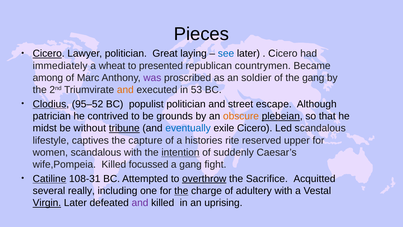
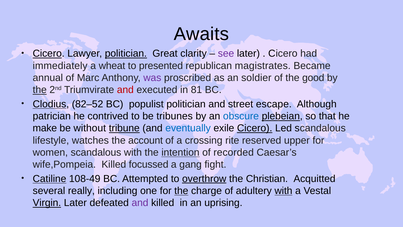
Pieces: Pieces -> Awaits
politician at (126, 54) underline: none -> present
laying: laying -> clarity
see colour: blue -> purple
countrymen: countrymen -> magistrates
among: among -> annual
the gang: gang -> good
the at (40, 90) underline: none -> present
and at (125, 90) colour: orange -> red
53: 53 -> 81
95–52: 95–52 -> 82–52
grounds: grounds -> tribunes
obscure colour: orange -> blue
midst: midst -> make
Cicero at (255, 128) underline: none -> present
captives: captives -> watches
capture: capture -> account
histories: histories -> crossing
suddenly: suddenly -> recorded
108-31: 108-31 -> 108-49
Sacrifice: Sacrifice -> Christian
with at (283, 191) underline: none -> present
